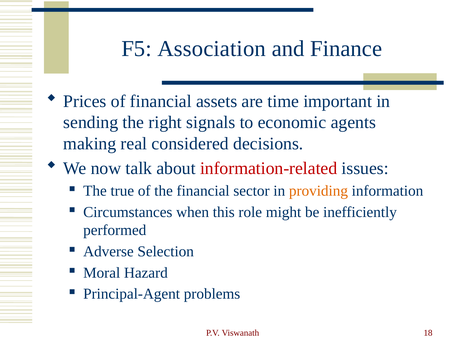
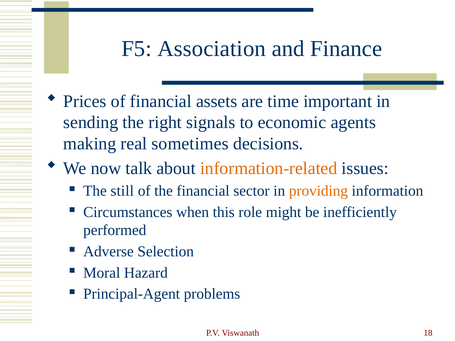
considered: considered -> sometimes
information-related colour: red -> orange
true: true -> still
